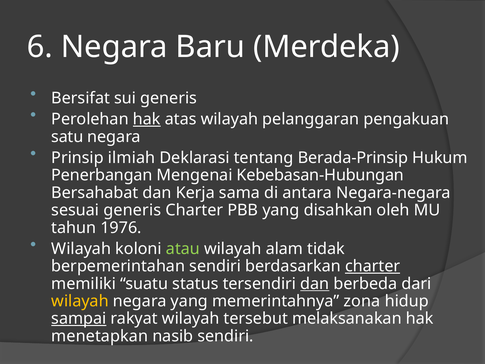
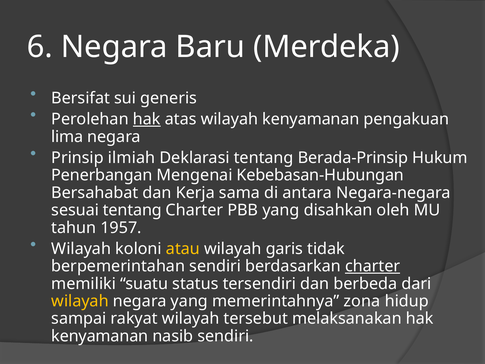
wilayah pelanggaran: pelanggaran -> kenyamanan
satu: satu -> lima
sesuai generis: generis -> tentang
1976: 1976 -> 1957
atau colour: light green -> yellow
alam: alam -> garis
dan at (315, 284) underline: present -> none
sampai underline: present -> none
menetapkan at (100, 336): menetapkan -> kenyamanan
